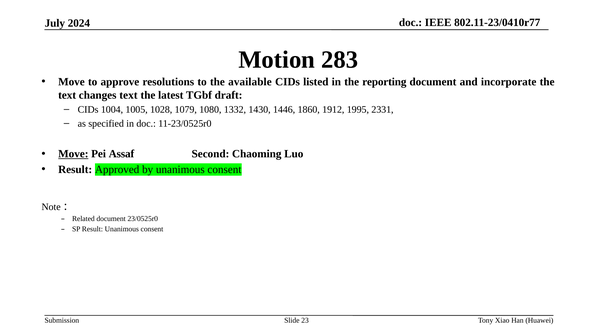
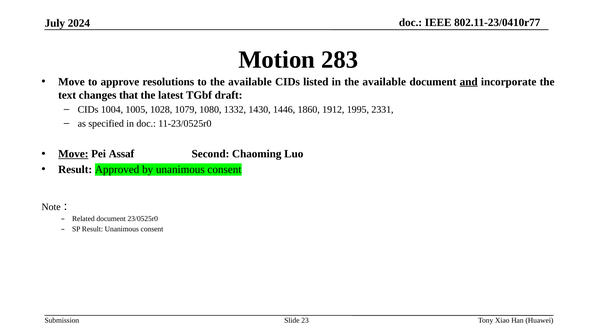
in the reporting: reporting -> available
and underline: none -> present
changes text: text -> that
